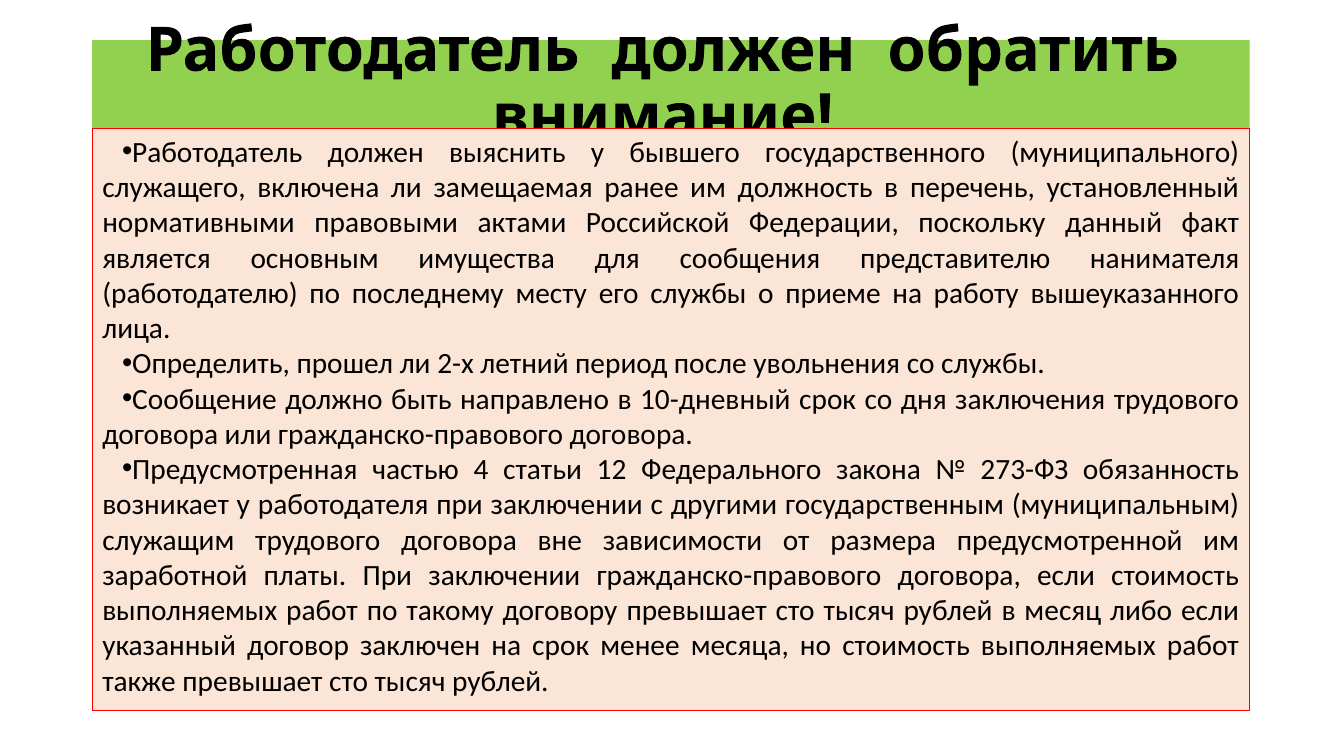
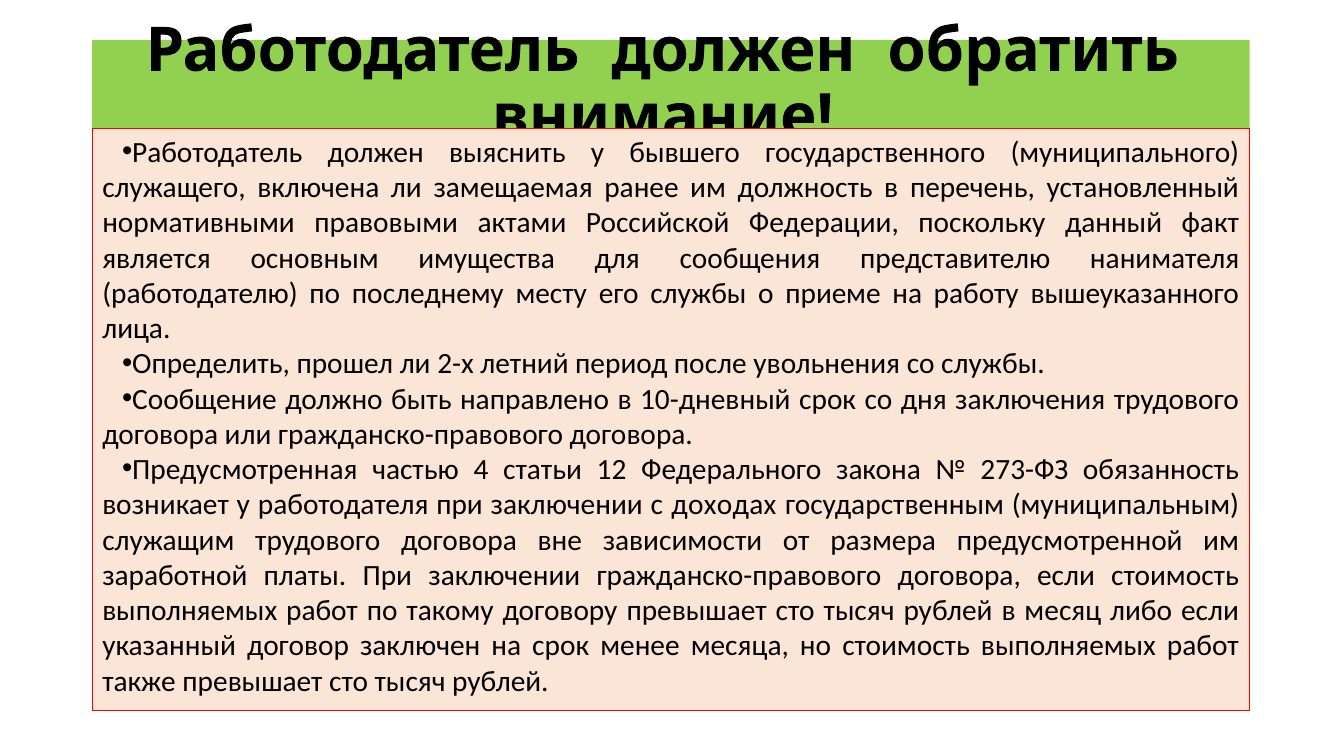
другими: другими -> доходах
